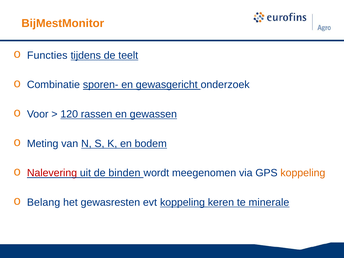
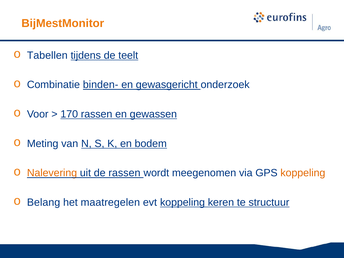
Functies: Functies -> Tabellen
sporen-: sporen- -> binden-
120: 120 -> 170
Nalevering colour: red -> orange
de binden: binden -> rassen
gewasresten: gewasresten -> maatregelen
minerale: minerale -> structuur
